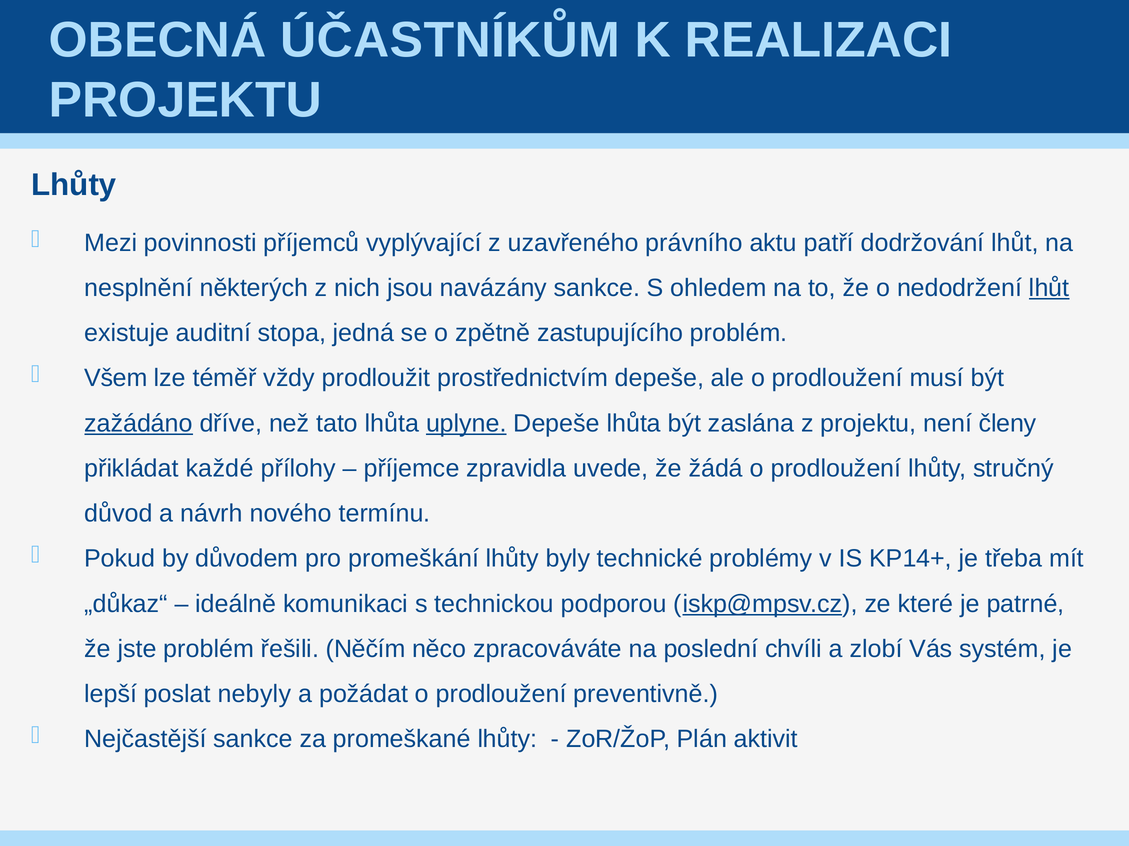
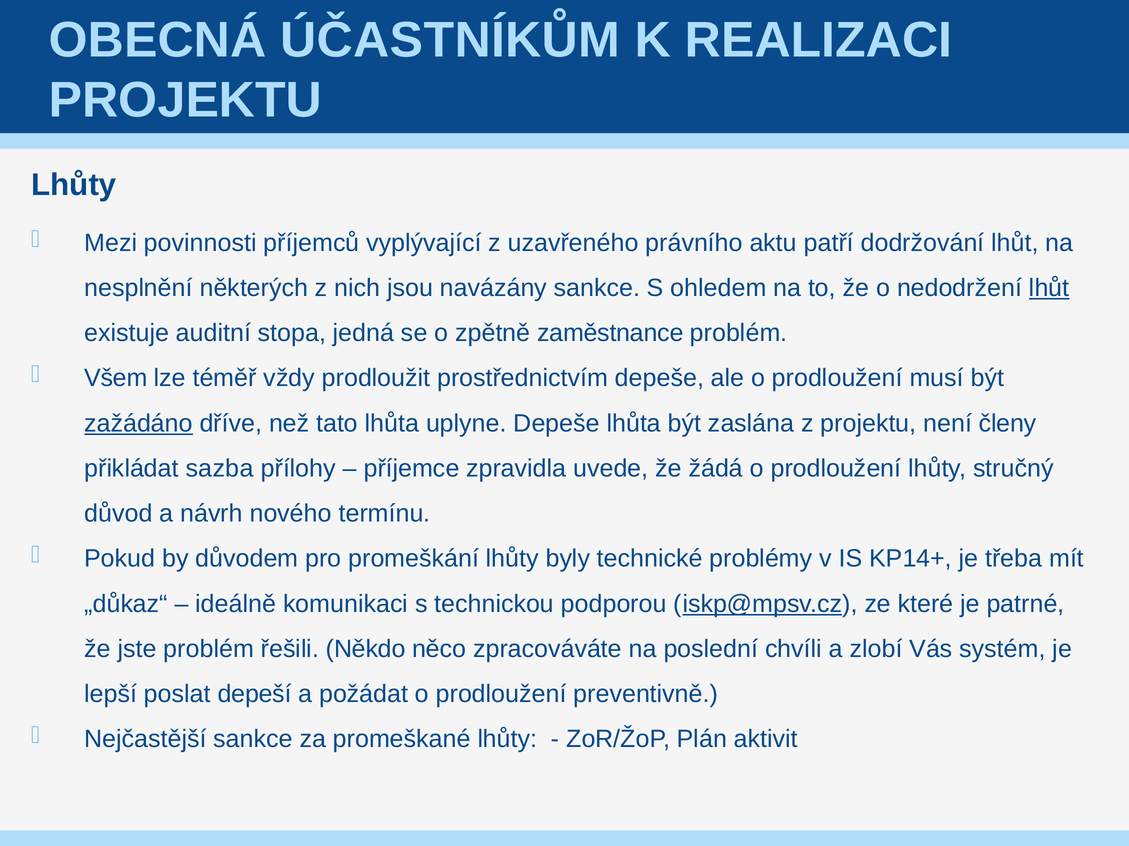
zastupujícího: zastupujícího -> zaměstnance
uplyne underline: present -> none
každé: každé -> sazba
Něčím: Něčím -> Někdo
nebyly: nebyly -> depeší
